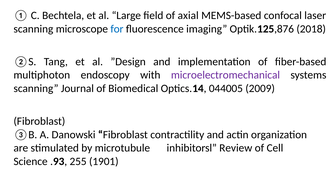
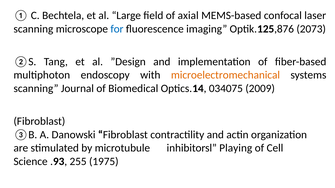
2018: 2018 -> 2073
microelectromechanical colour: purple -> orange
044005: 044005 -> 034075
Review: Review -> Playing
1901: 1901 -> 1975
